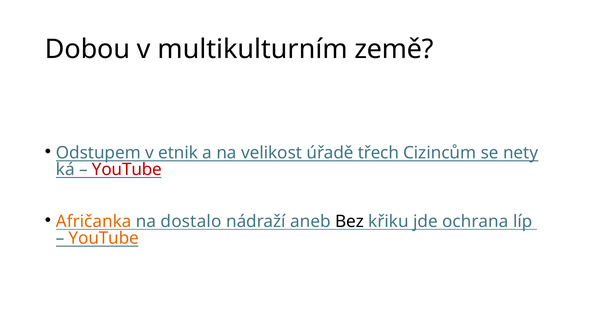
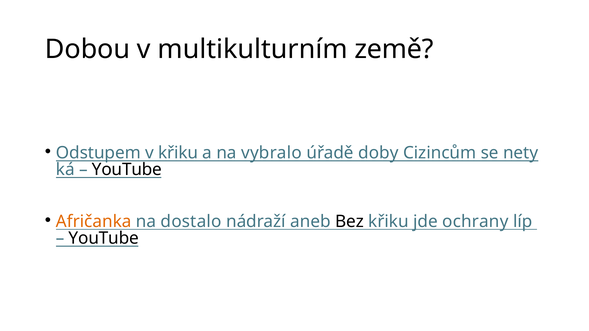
v etnik: etnik -> křiku
velikost: velikost -> vybralo
třech: třech -> doby
YouTube at (127, 170) colour: red -> black
ochrana: ochrana -> ochrany
YouTube at (104, 238) colour: orange -> black
